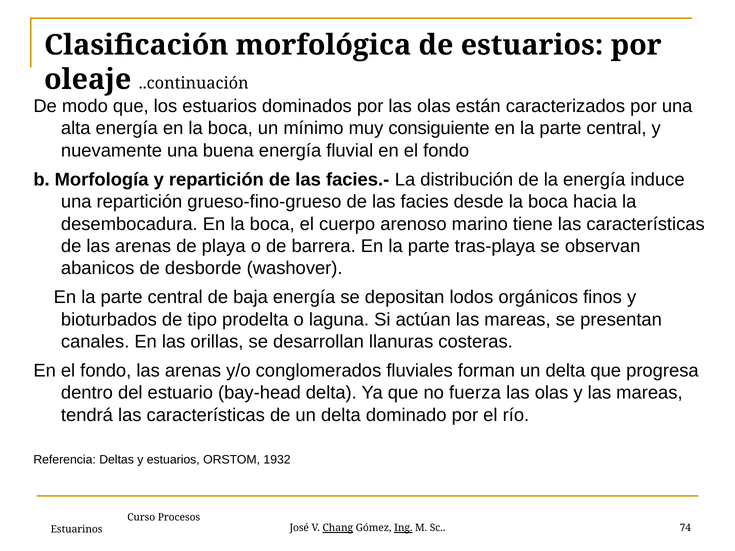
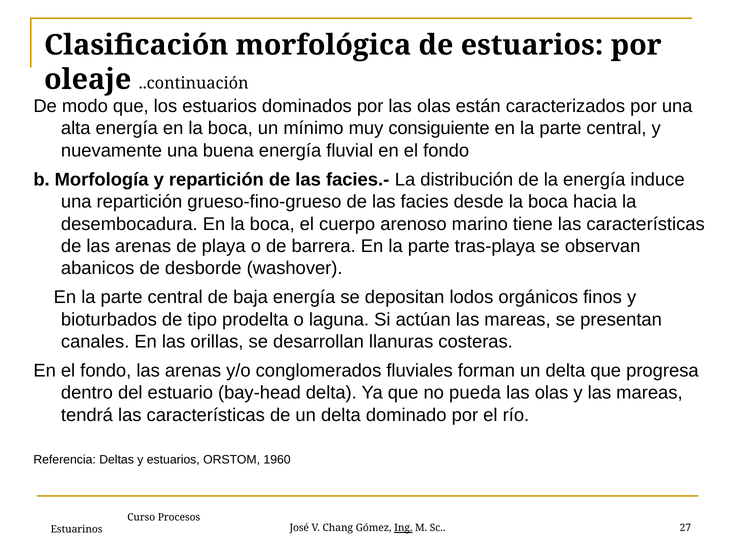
fuerza: fuerza -> pueda
1932: 1932 -> 1960
Chang underline: present -> none
74: 74 -> 27
